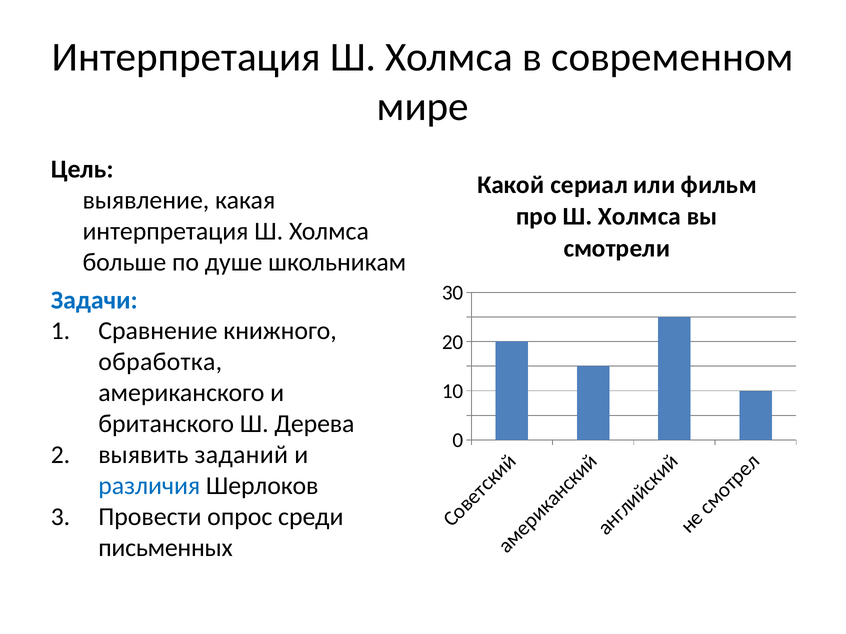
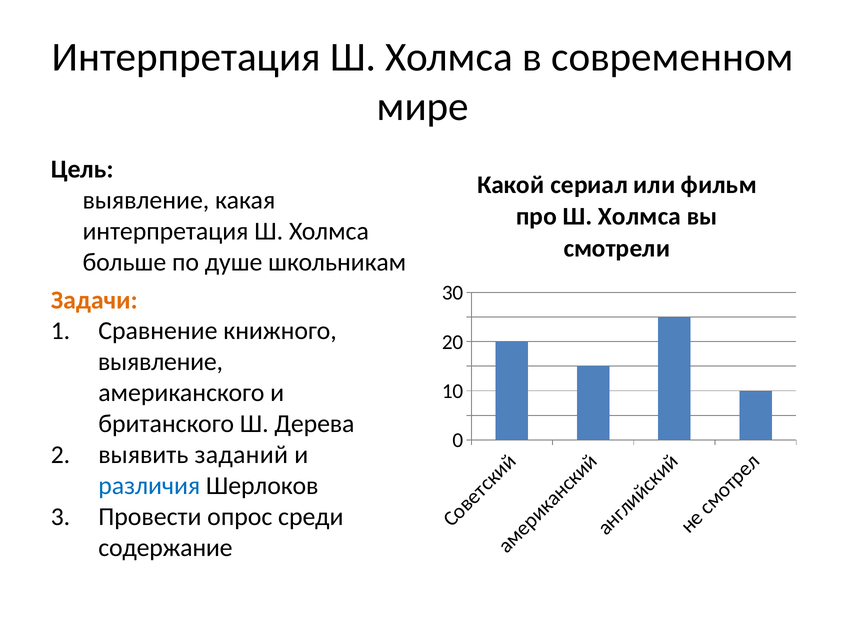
Задачи colour: blue -> orange
обработка at (160, 362): обработка -> выявление
письменных: письменных -> содержание
